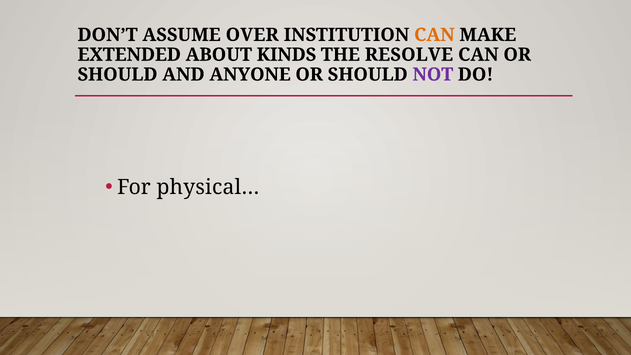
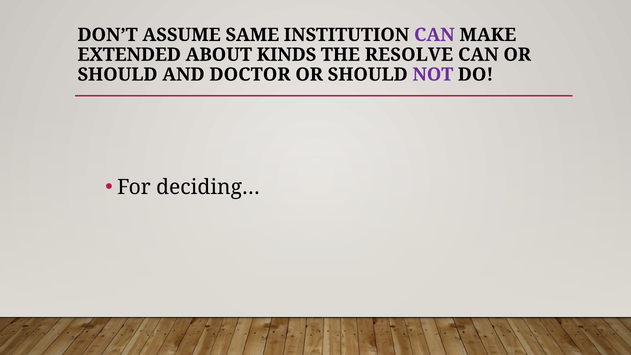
OVER: OVER -> SAME
CAN at (434, 35) colour: orange -> purple
ANYONE: ANYONE -> DOCTOR
physical…: physical… -> deciding…
